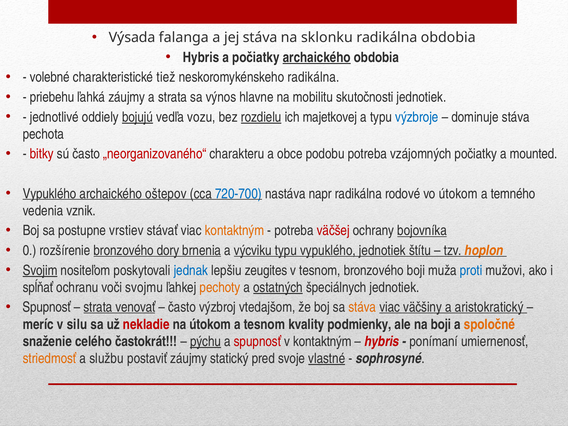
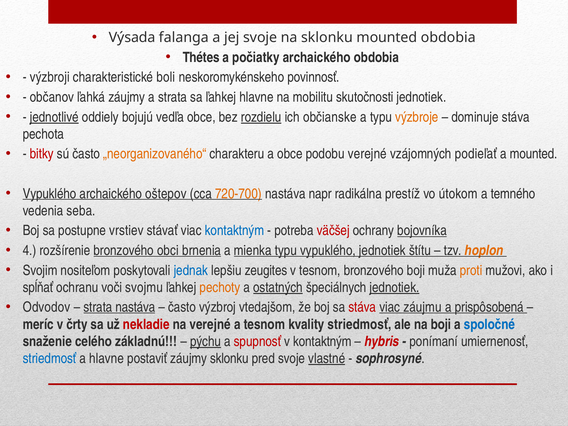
jej stáva: stáva -> svoje
sklonku radikálna: radikálna -> mounted
Hybris at (201, 57): Hybris -> Thétes
archaického at (317, 57) underline: present -> none
volebné: volebné -> výzbroji
tiež: tiež -> boli
neskoromykénskeho radikálna: radikálna -> povinnosť
priebehu: priebehu -> občanov
sa výnos: výnos -> ľahkej
jednotlivé underline: none -> present
bojujú underline: present -> none
vedľa vozu: vozu -> obce
majetkovej: majetkovej -> občianske
výzbroje colour: blue -> orange
„neorganizovaného“ colour: red -> orange
podobu potreba: potreba -> verejné
vzájomných počiatky: počiatky -> podieľať
720-700 colour: blue -> orange
rodové: rodové -> prestíž
vznik: vznik -> seba
kontaktným at (234, 231) colour: orange -> blue
0: 0 -> 4
dory: dory -> obci
výcviku: výcviku -> mienka
Svojim underline: present -> none
proti colour: blue -> orange
jednotiek at (394, 287) underline: none -> present
Spupnosť at (47, 307): Spupnosť -> Odvodov
strata venovať: venovať -> nastáva
stáva at (362, 307) colour: orange -> red
väčšiny: väčšiny -> záujmu
aristokratický: aristokratický -> prispôsobená
silu: silu -> črty
na útokom: útokom -> verejné
kvality podmienky: podmienky -> striedmosť
spoločné colour: orange -> blue
častokrát: častokrát -> základnú
striedmosť at (49, 358) colour: orange -> blue
a službu: službu -> hlavne
záujmy statický: statický -> sklonku
